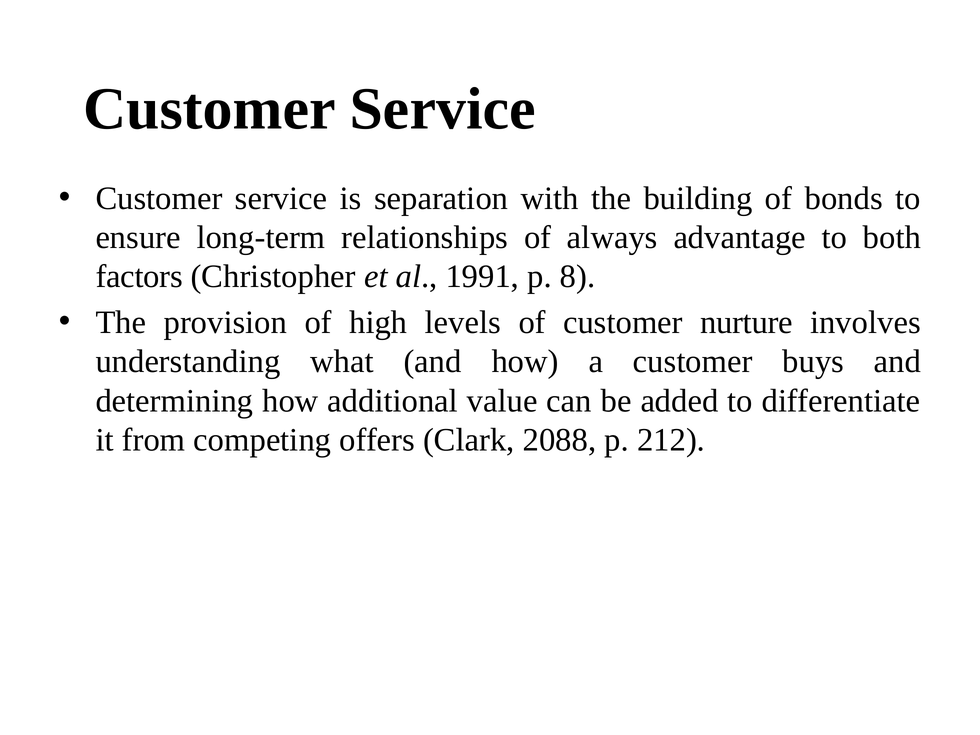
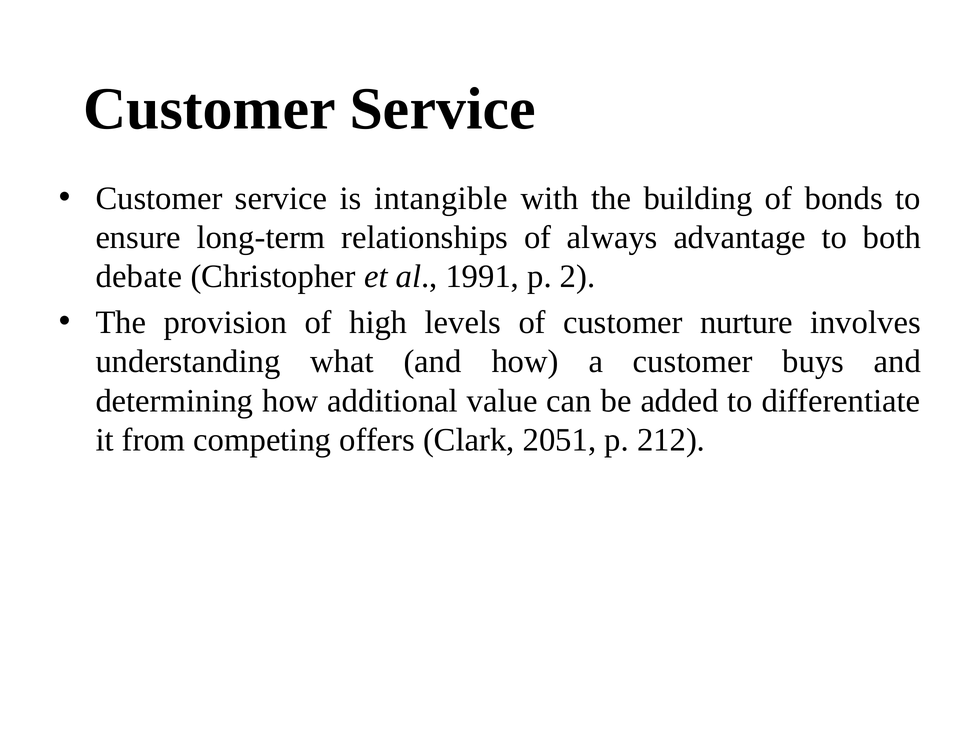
separation: separation -> intangible
factors: factors -> debate
8: 8 -> 2
2088: 2088 -> 2051
